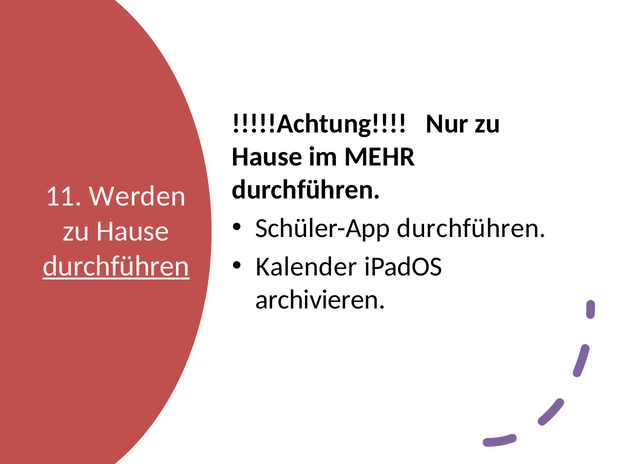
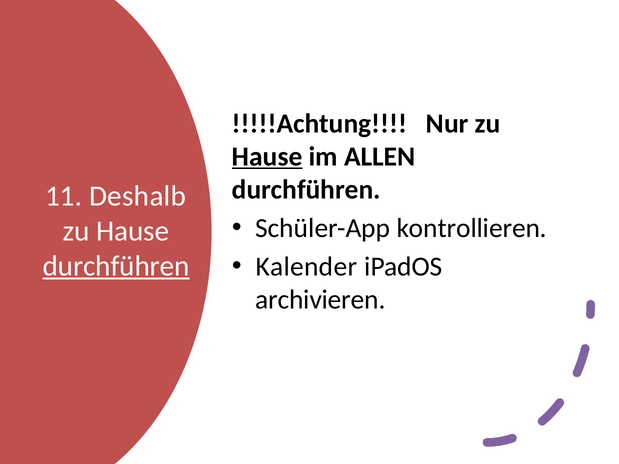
Hause at (267, 157) underline: none -> present
MEHR: MEHR -> ALLEN
Werden: Werden -> Deshalb
Schüler-App durchführen: durchführen -> kontrollieren
